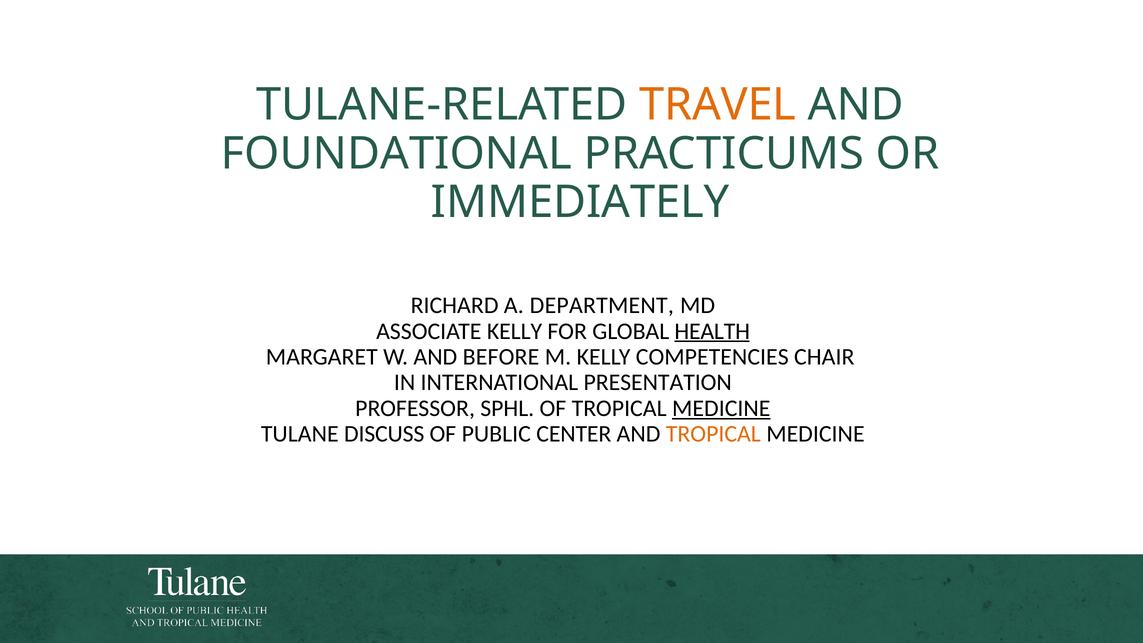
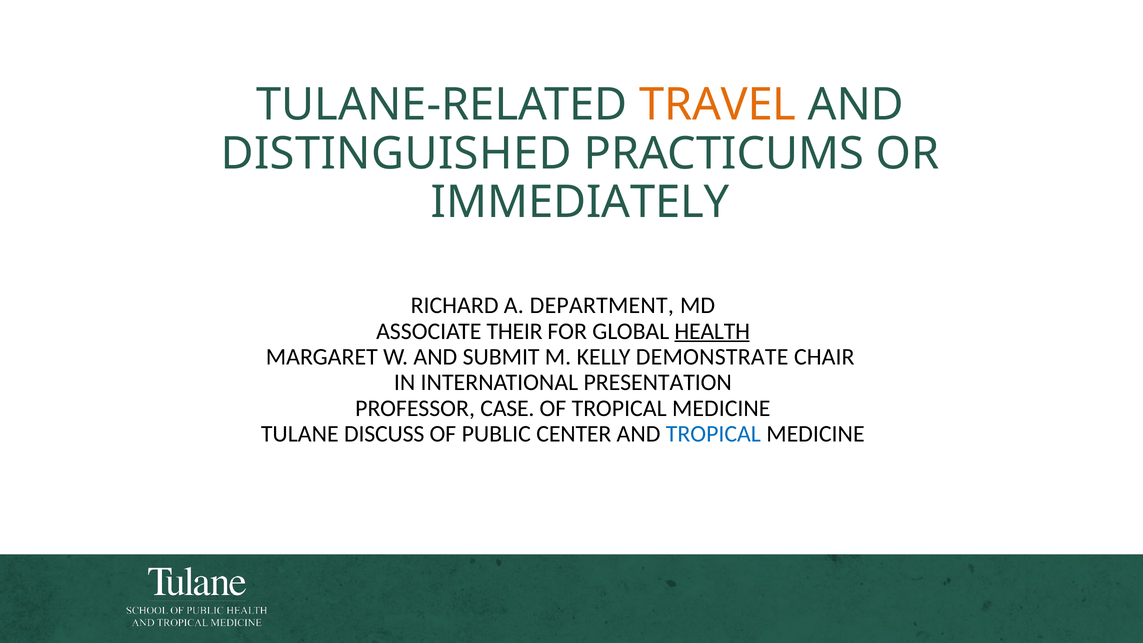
FOUNDATIONAL: FOUNDATIONAL -> DISTINGUISHED
ASSOCIATE KELLY: KELLY -> THEIR
BEFORE: BEFORE -> SUBMIT
COMPETENCIES: COMPETENCIES -> DEMONSTRATE
SPHL: SPHL -> CASE
MEDICINE at (721, 408) underline: present -> none
TROPICAL at (713, 434) colour: orange -> blue
